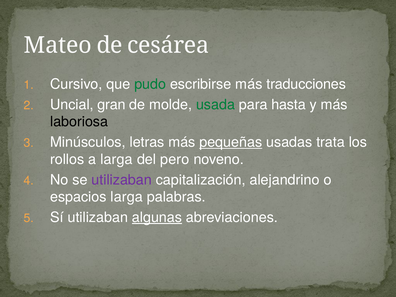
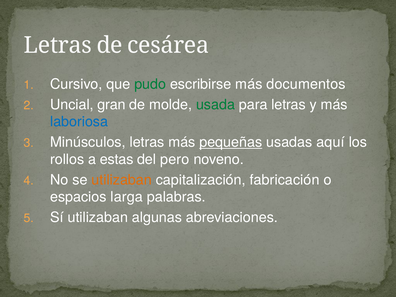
Mateo at (58, 45): Mateo -> Letras
traducciones: traducciones -> documentos
para hasta: hasta -> letras
laboriosa colour: black -> blue
trata: trata -> aquí
a larga: larga -> estas
utilizaban at (122, 180) colour: purple -> orange
alejandrino: alejandrino -> fabricación
algunas underline: present -> none
